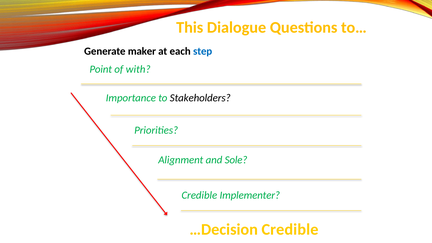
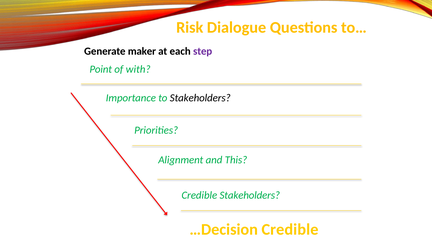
This: This -> Risk
step colour: blue -> purple
Sole: Sole -> This
Credible Implementer: Implementer -> Stakeholders
